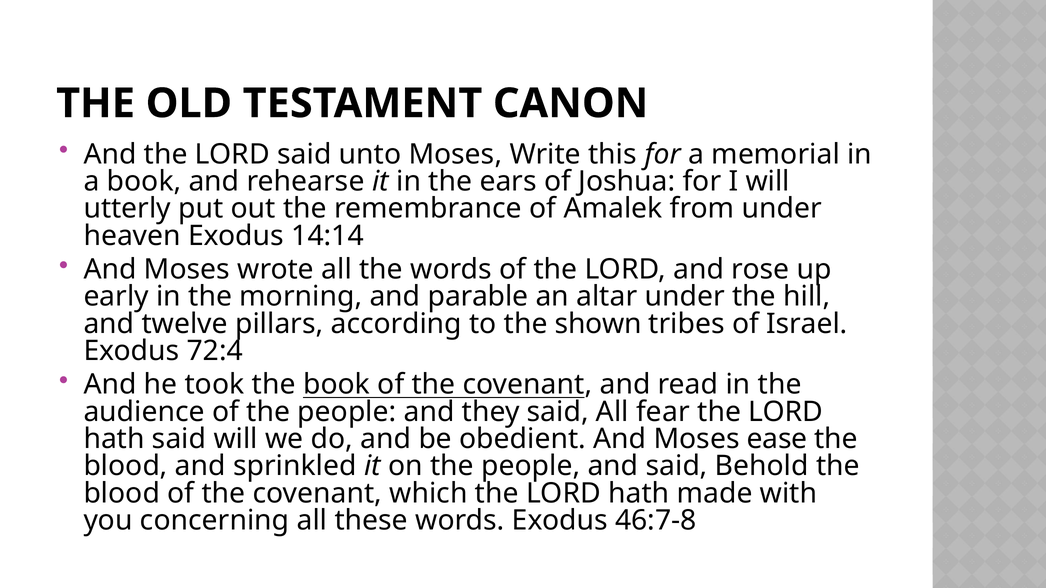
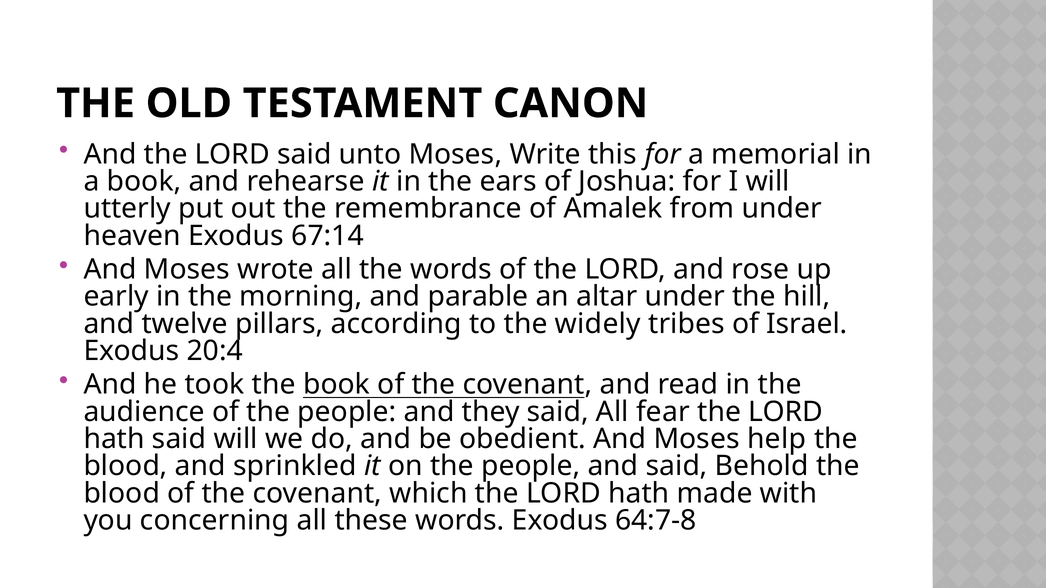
14:14: 14:14 -> 67:14
shown: shown -> widely
72:4: 72:4 -> 20:4
ease: ease -> help
46:7-8: 46:7-8 -> 64:7-8
